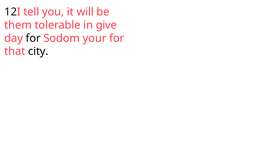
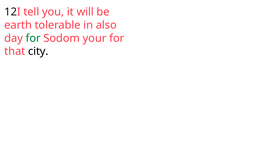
them: them -> earth
give: give -> also
for at (33, 38) colour: black -> green
